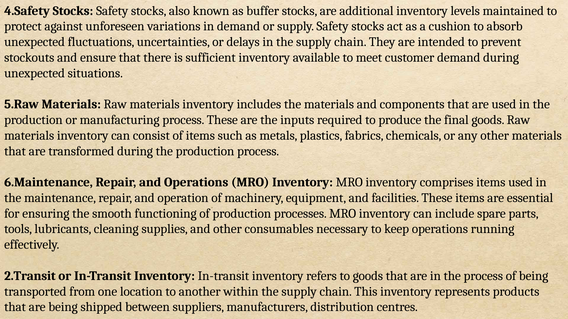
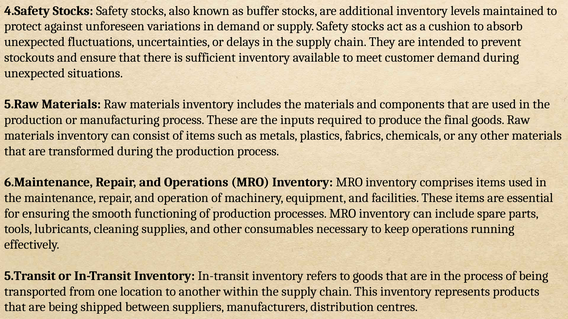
2.Transit: 2.Transit -> 5.Transit
